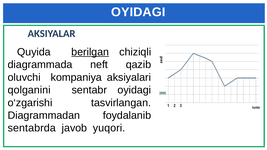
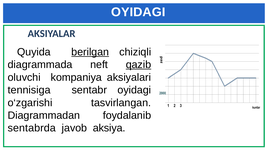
qazib underline: none -> present
qolganini: qolganini -> tennisiga
yuqori: yuqori -> aksiya
